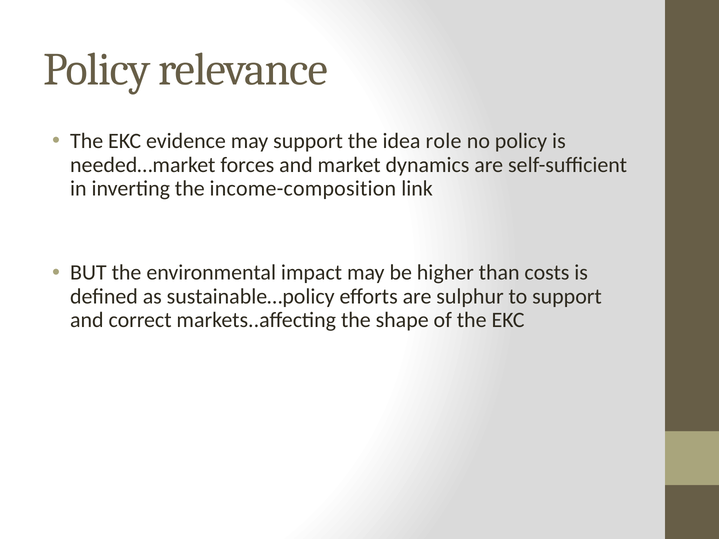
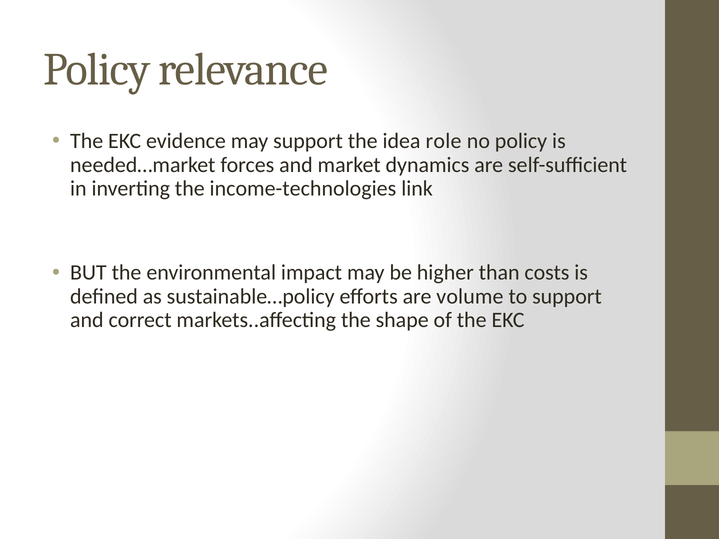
income-composition: income-composition -> income-technologies
sulphur: sulphur -> volume
